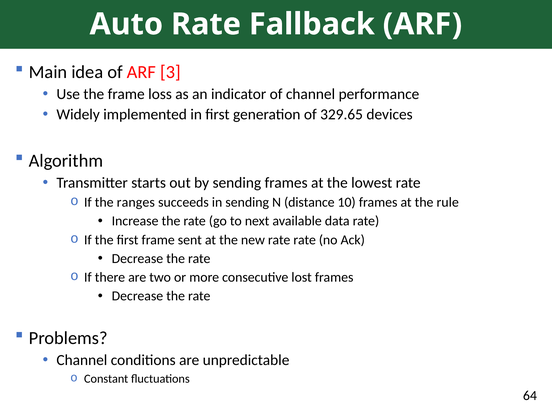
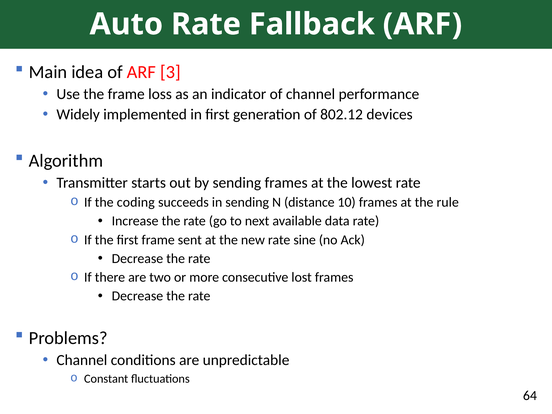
329.65: 329.65 -> 802.12
ranges: ranges -> coding
rate rate: rate -> sine
